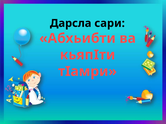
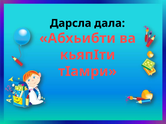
сари: сари -> дала
